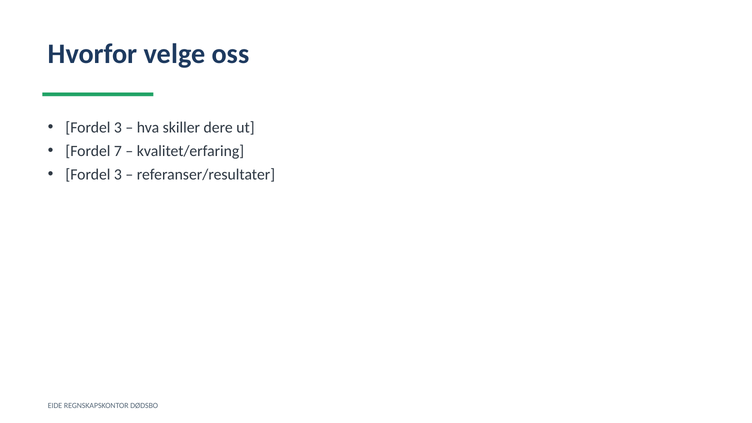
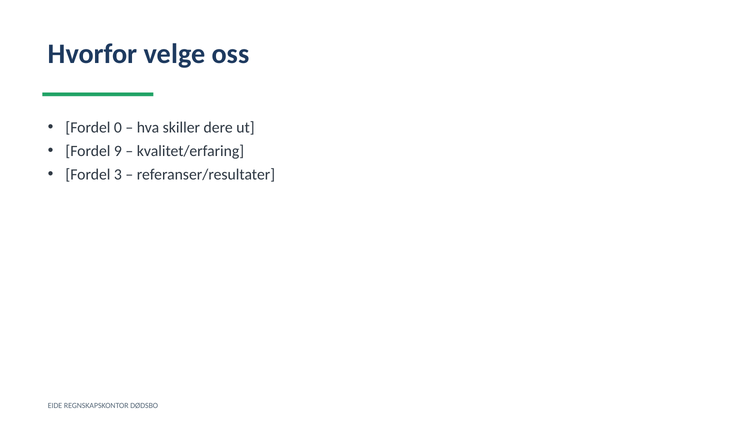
3 at (118, 127): 3 -> 0
7: 7 -> 9
